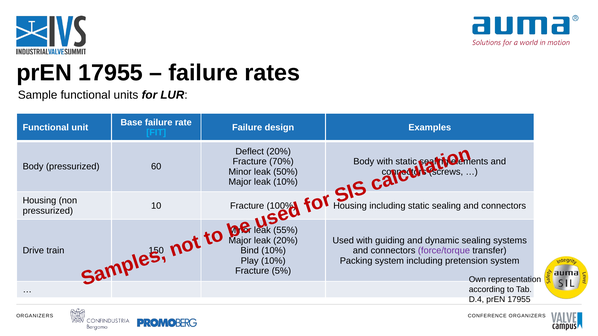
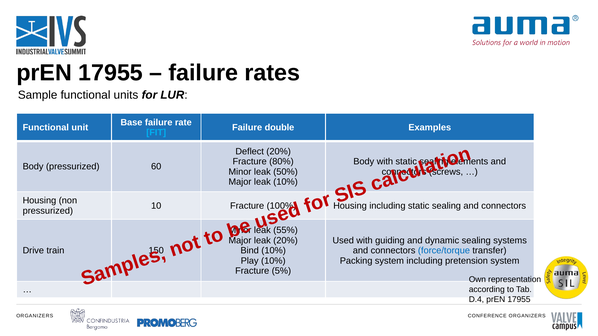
design: design -> double
70%: 70% -> 80%
force/torque colour: purple -> blue
